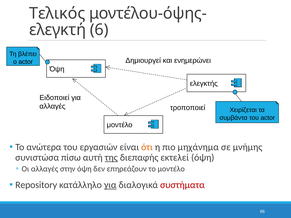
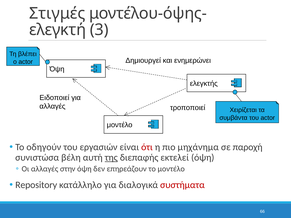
Τελικός: Τελικός -> Στιγμές
6: 6 -> 3
ανώτερα: ανώτερα -> οδηγούν
ότι colour: orange -> red
μνήμης: μνήμης -> παροχή
πίσω: πίσω -> βέλη
για at (110, 185) underline: present -> none
